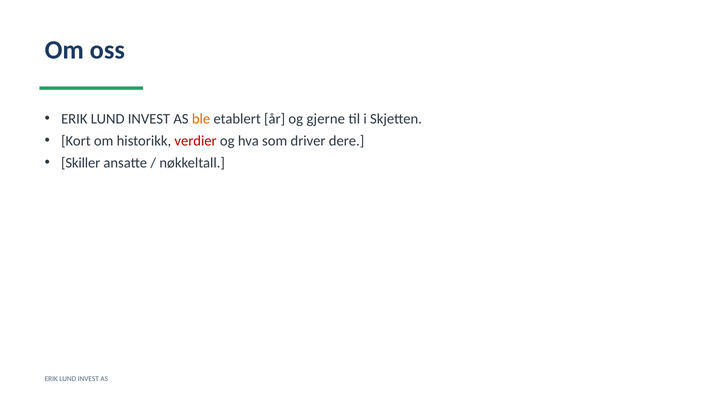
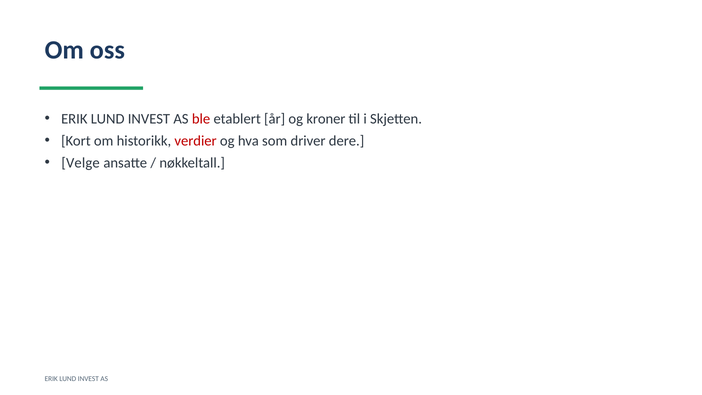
ble colour: orange -> red
gjerne: gjerne -> kroner
Skiller: Skiller -> Velge
